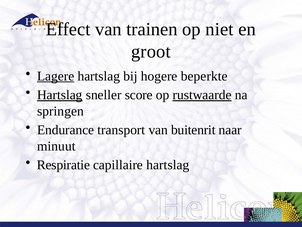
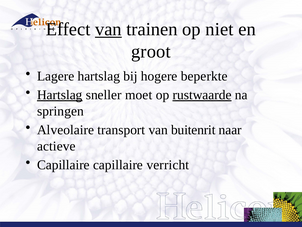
van at (108, 29) underline: none -> present
Lagere underline: present -> none
score: score -> moet
Endurance: Endurance -> Alveolaire
minuut: minuut -> actieve
Respiratie at (63, 165): Respiratie -> Capillaire
capillaire hartslag: hartslag -> verricht
